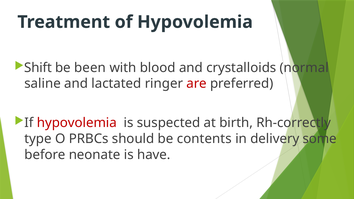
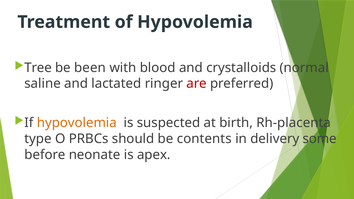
Shift: Shift -> Tree
hypovolemia at (77, 123) colour: red -> orange
Rh-correctly: Rh-correctly -> Rh-placenta
have: have -> apex
